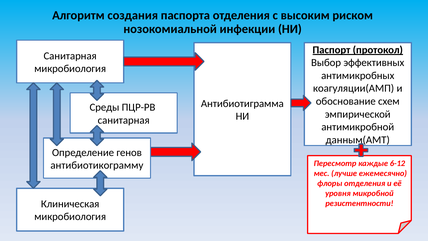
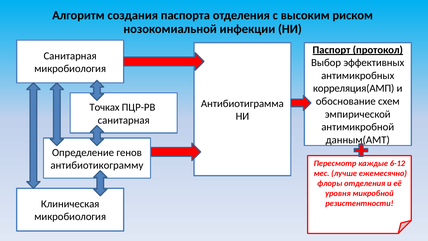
коагуляции(АМП: коагуляции(АМП -> корреляция(АМП
Среды: Среды -> Точках
